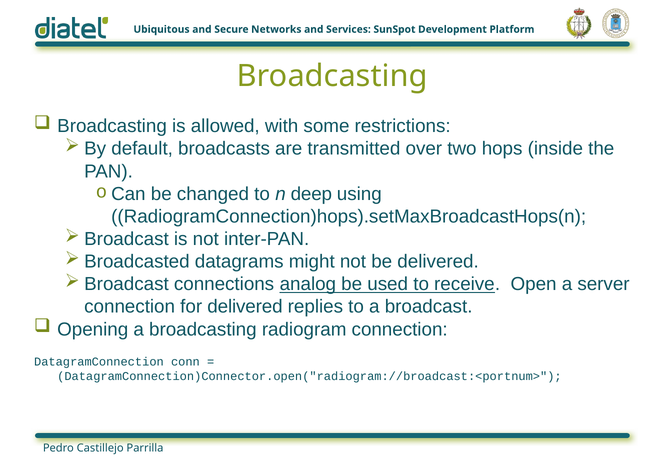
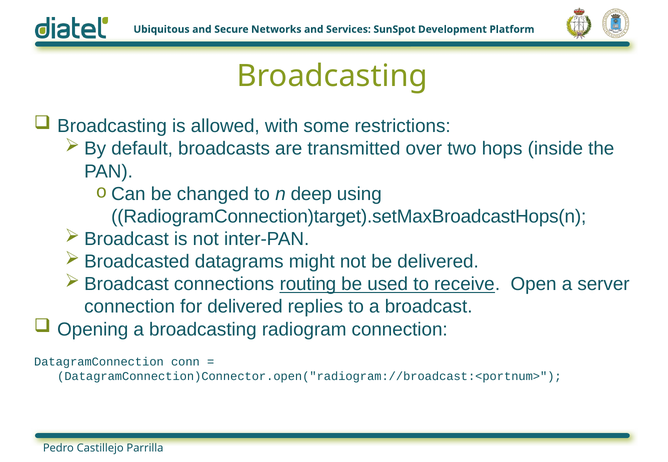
RadiogramConnection)hops).setMaxBroadcastHops(n: RadiogramConnection)hops).setMaxBroadcastHops(n -> RadiogramConnection)target).setMaxBroadcastHops(n
analog: analog -> routing
